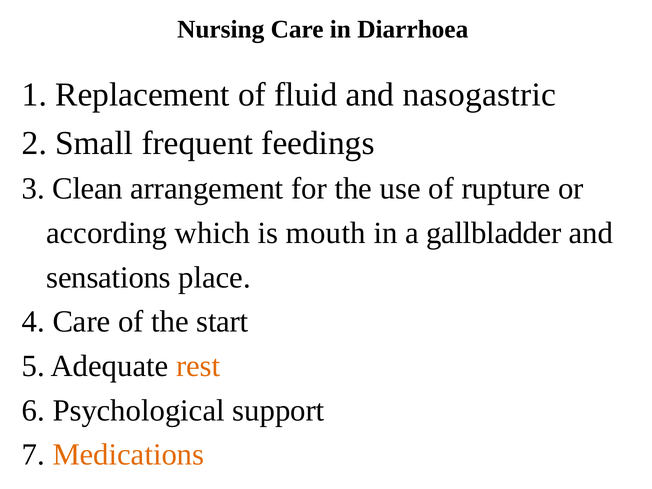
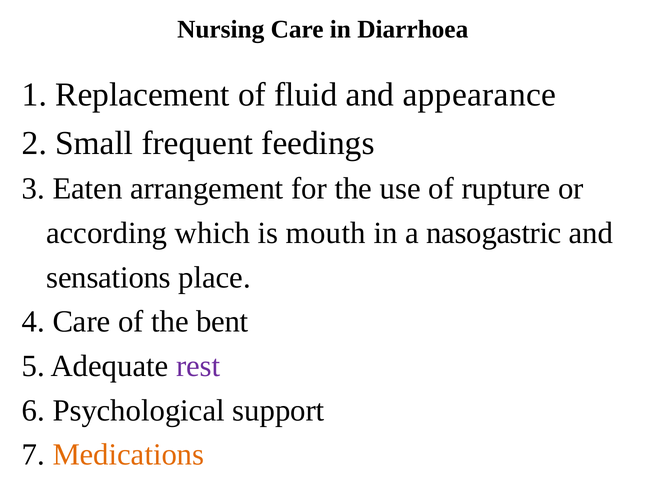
nasogastric: nasogastric -> appearance
Clean: Clean -> Eaten
gallbladder: gallbladder -> nasogastric
start: start -> bent
rest colour: orange -> purple
